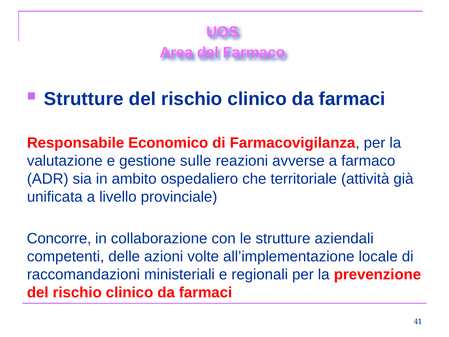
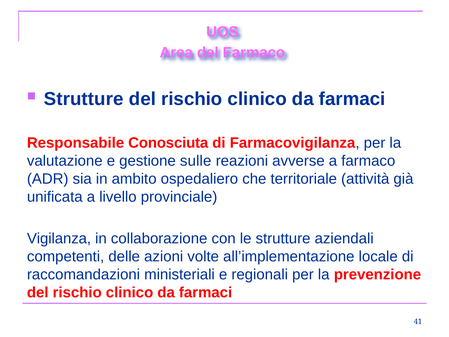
Economico: Economico -> Conosciuta
Concorre: Concorre -> Vigilanza
